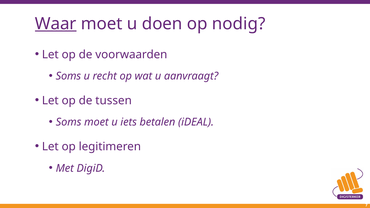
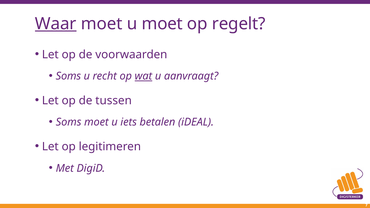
u doen: doen -> moet
nodig: nodig -> regelt
wat underline: none -> present
